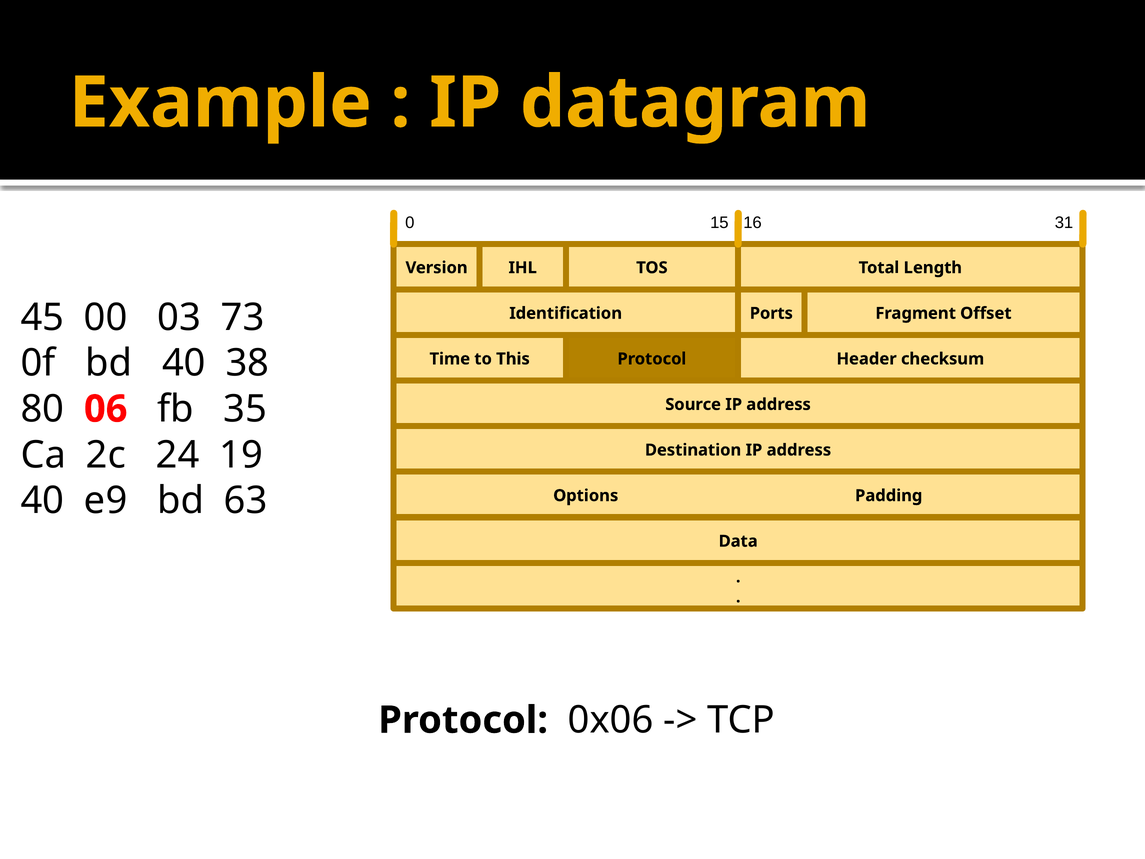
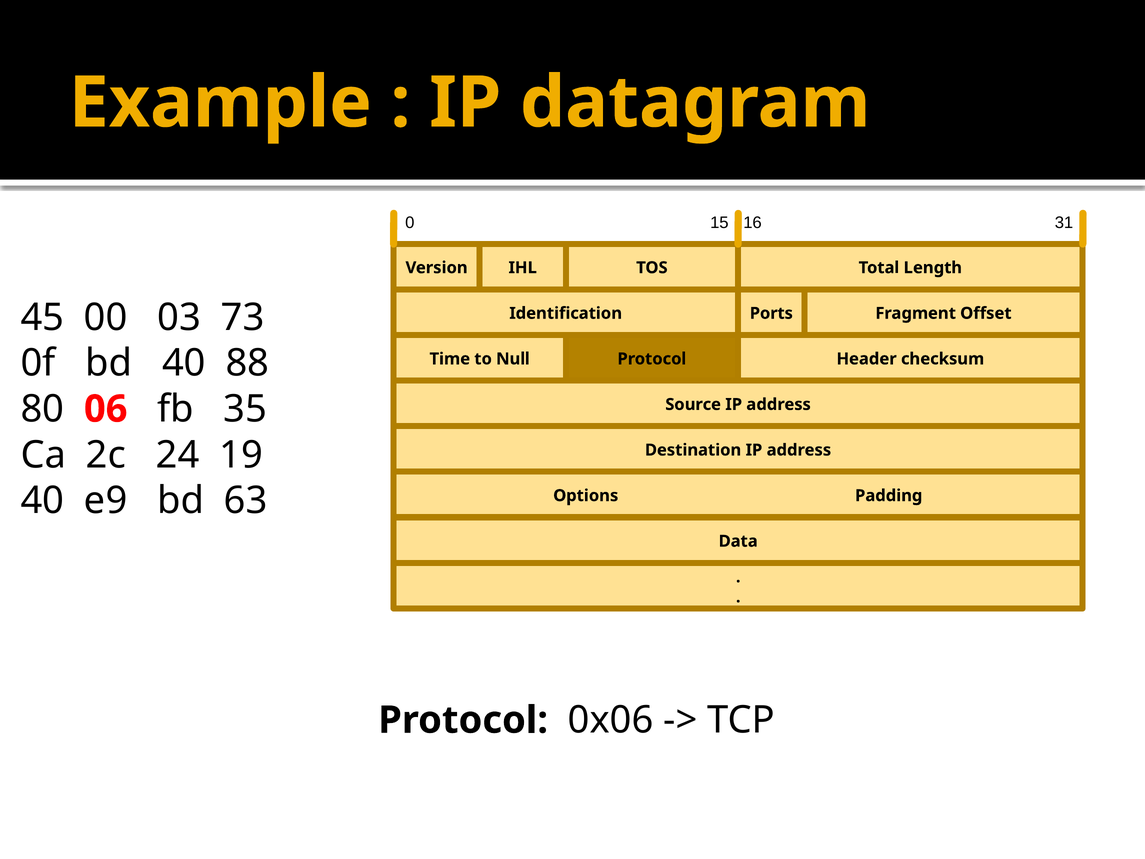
38: 38 -> 88
This: This -> Null
